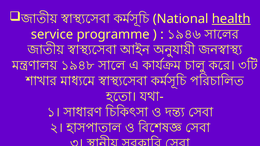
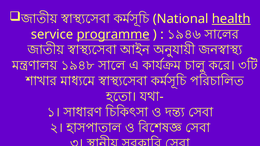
programme underline: none -> present
